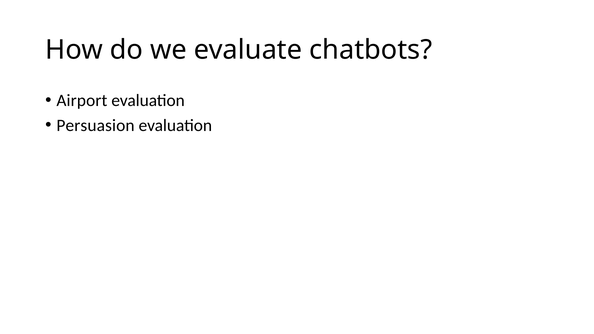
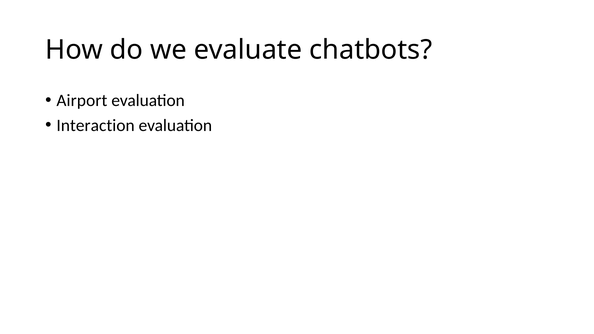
Persuasion: Persuasion -> Interaction
